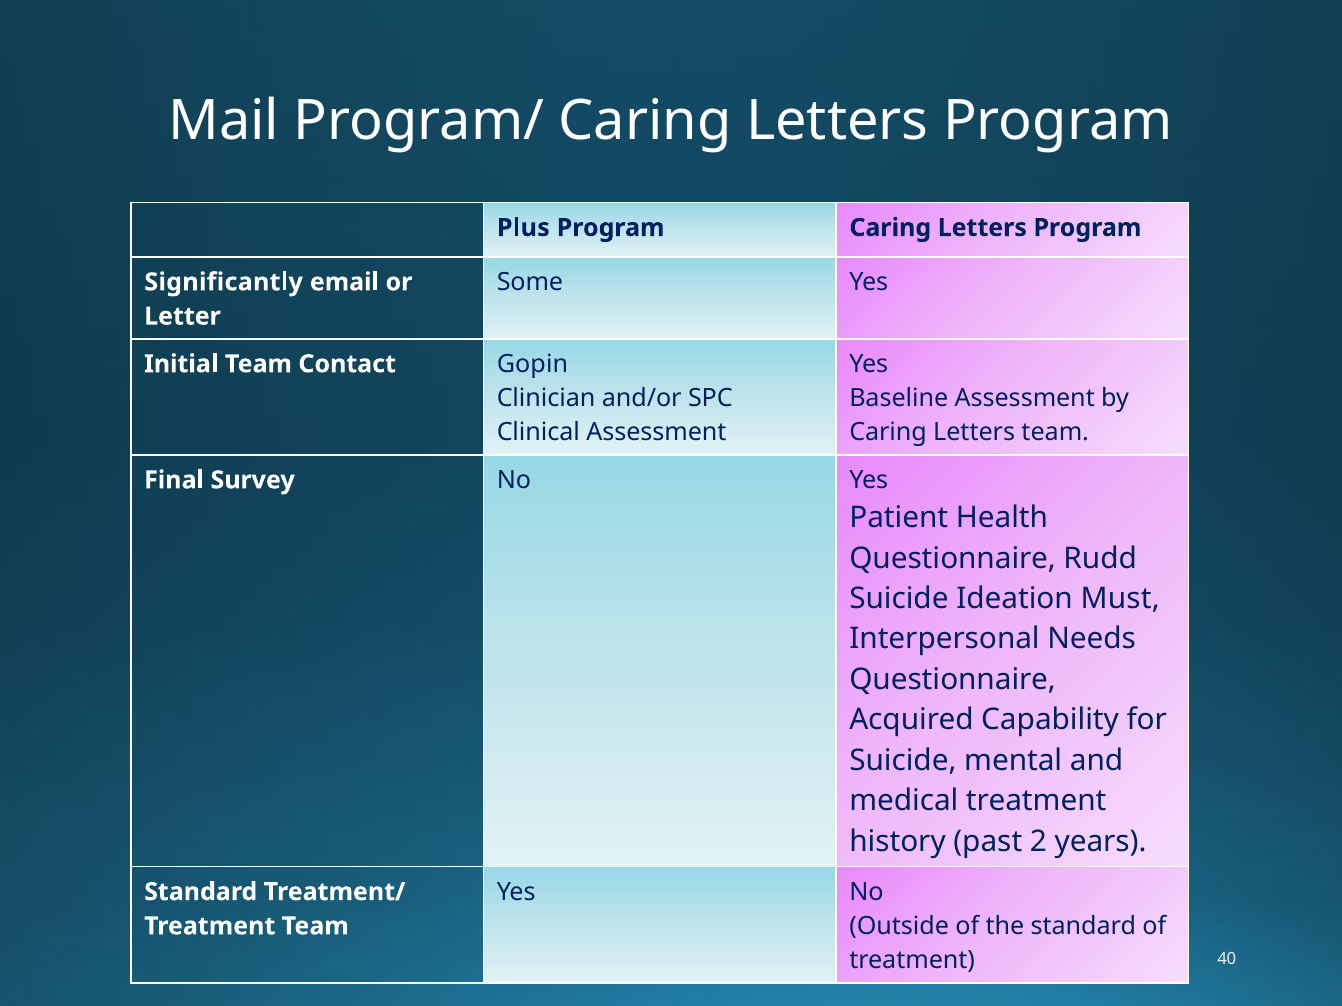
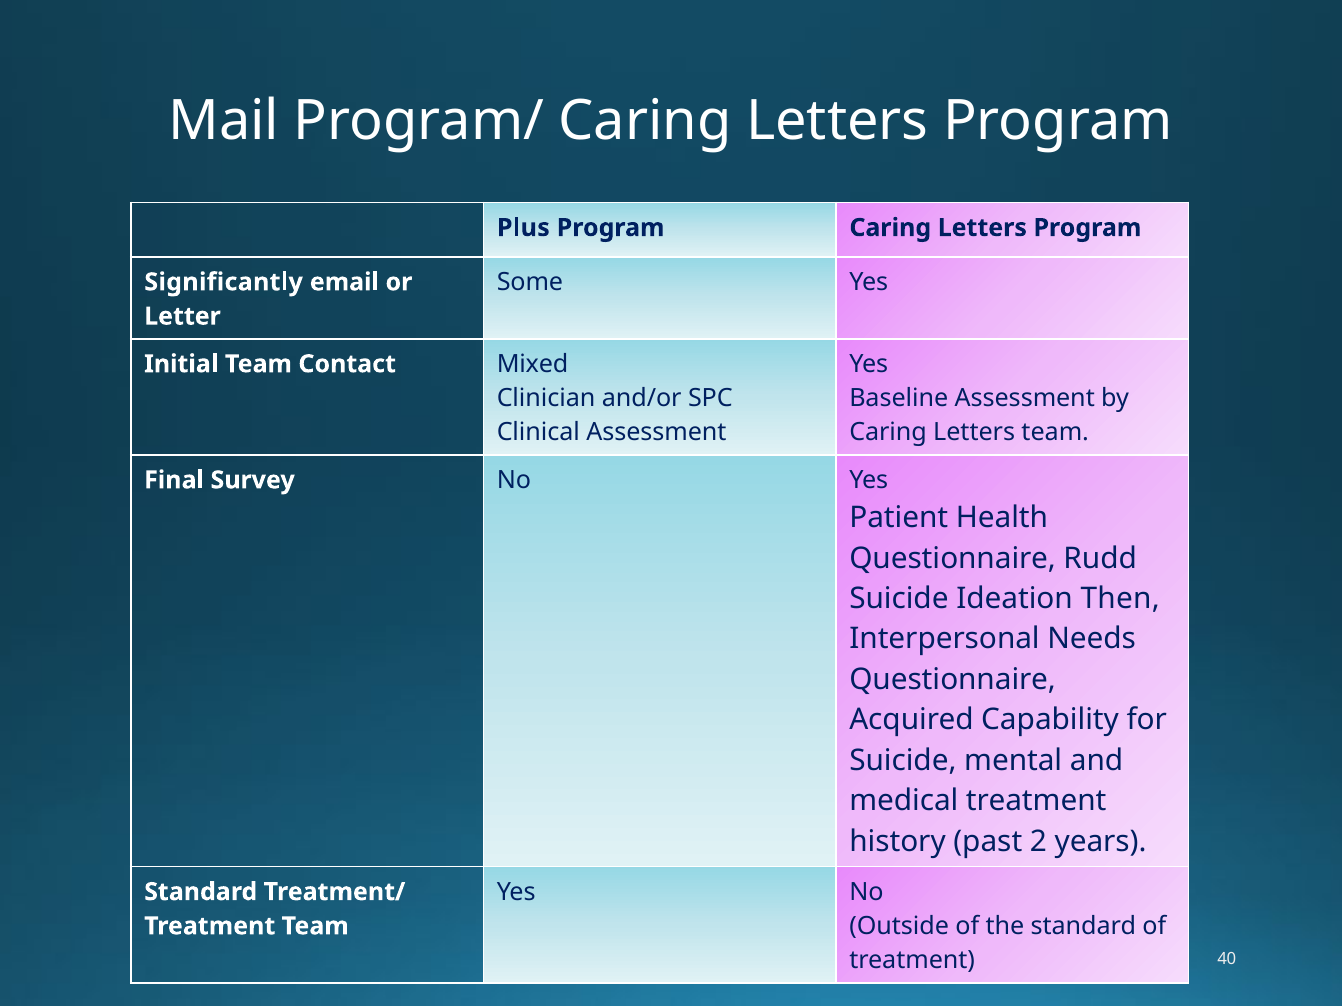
Gopin: Gopin -> Mixed
Must: Must -> Then
